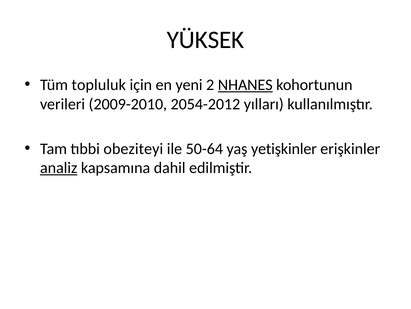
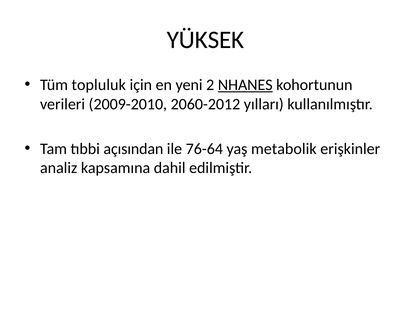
2054-2012: 2054-2012 -> 2060-2012
obeziteyi: obeziteyi -> açısından
50-64: 50-64 -> 76-64
yetişkinler: yetişkinler -> metabolik
analiz underline: present -> none
